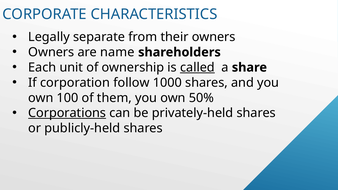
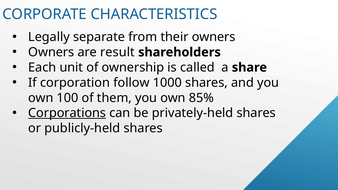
name: name -> result
called underline: present -> none
50%: 50% -> 85%
